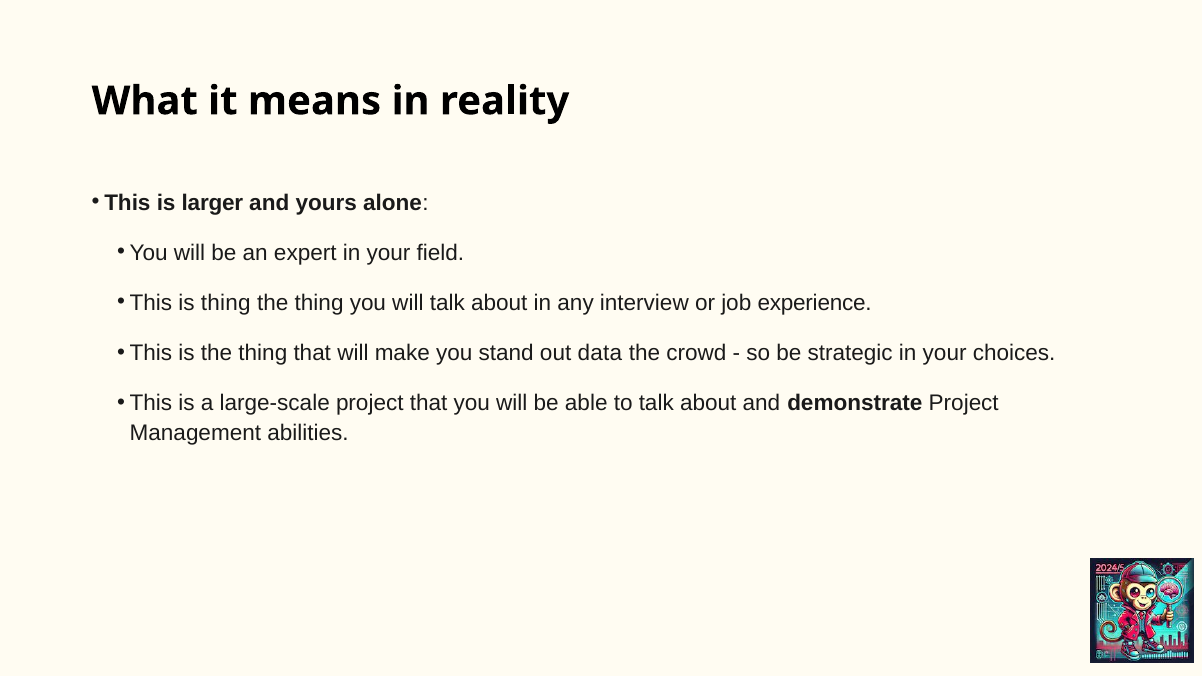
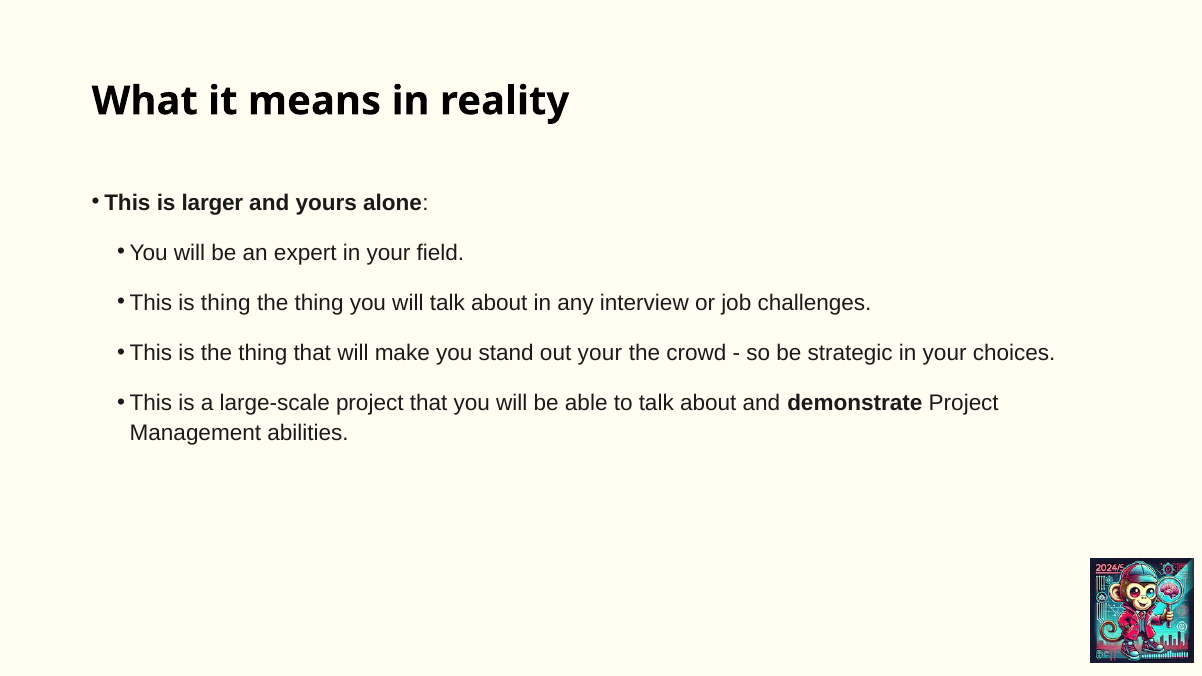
experience: experience -> challenges
out data: data -> your
